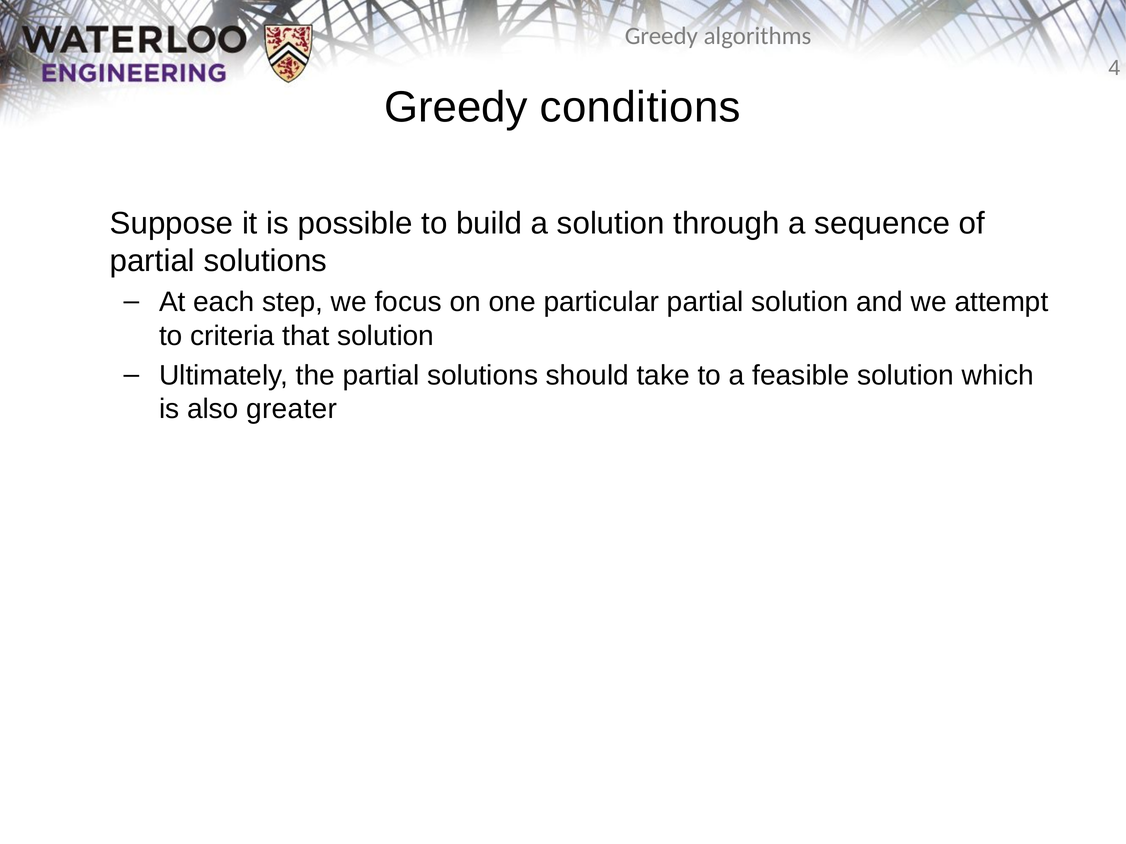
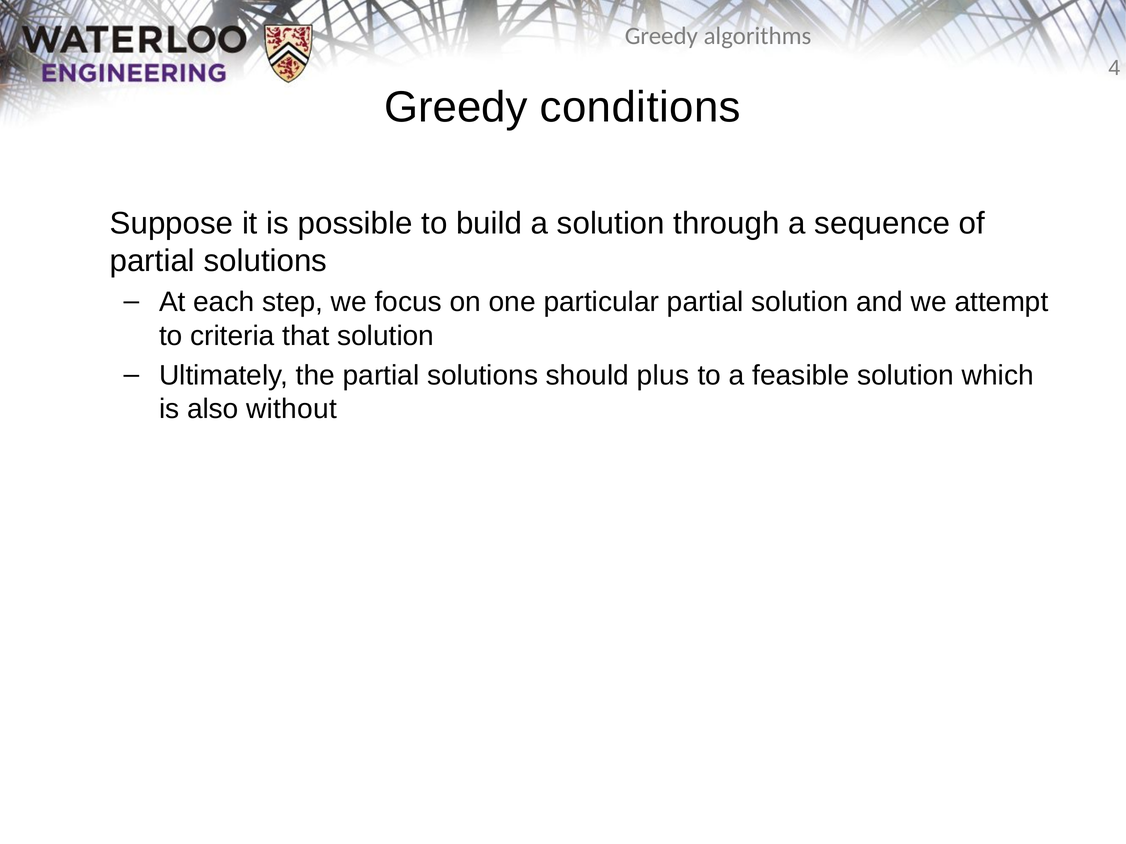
take: take -> plus
greater: greater -> without
